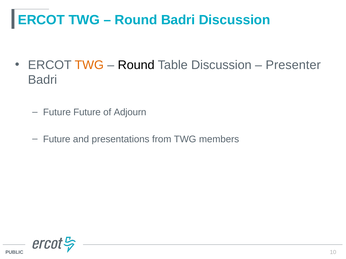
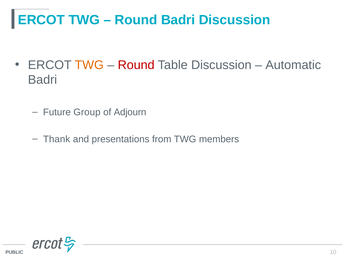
Round at (136, 65) colour: black -> red
Presenter: Presenter -> Automatic
Future Future: Future -> Group
Future at (57, 139): Future -> Thank
